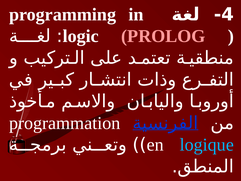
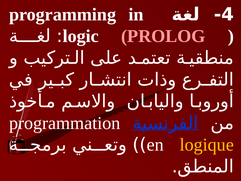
logique colour: light blue -> yellow
